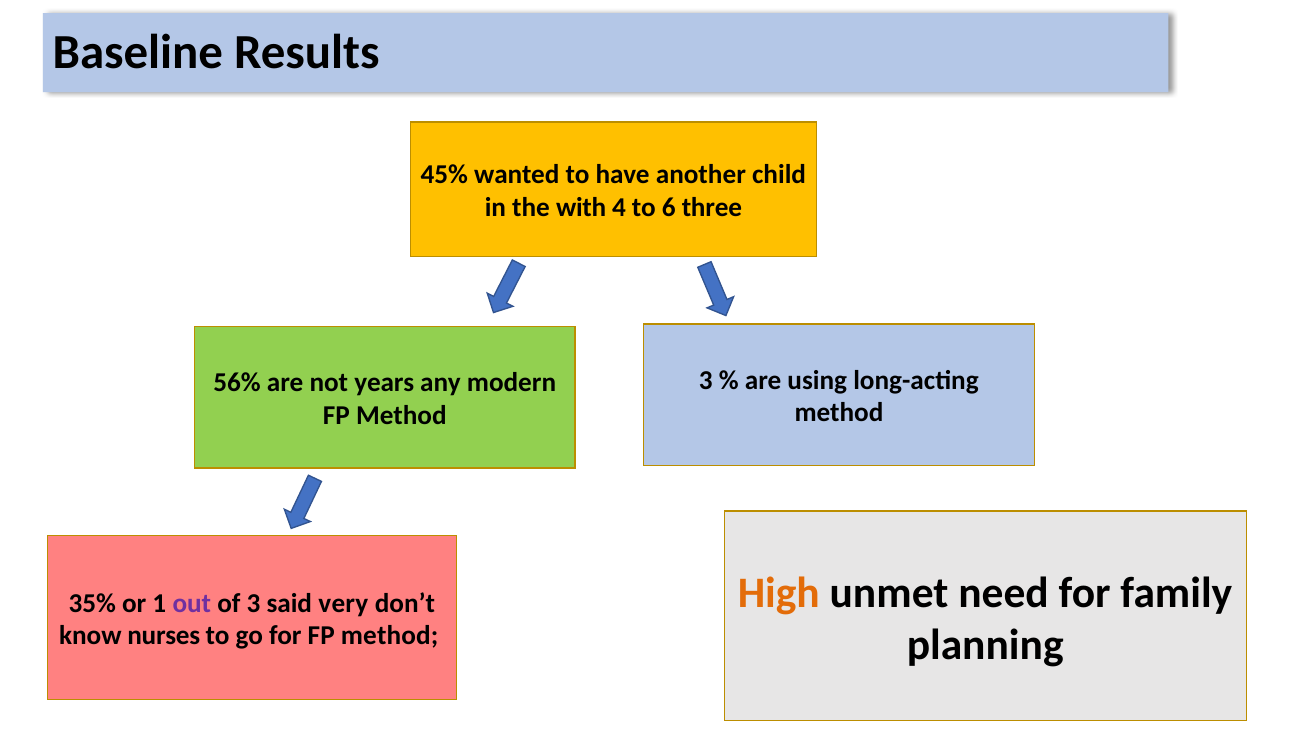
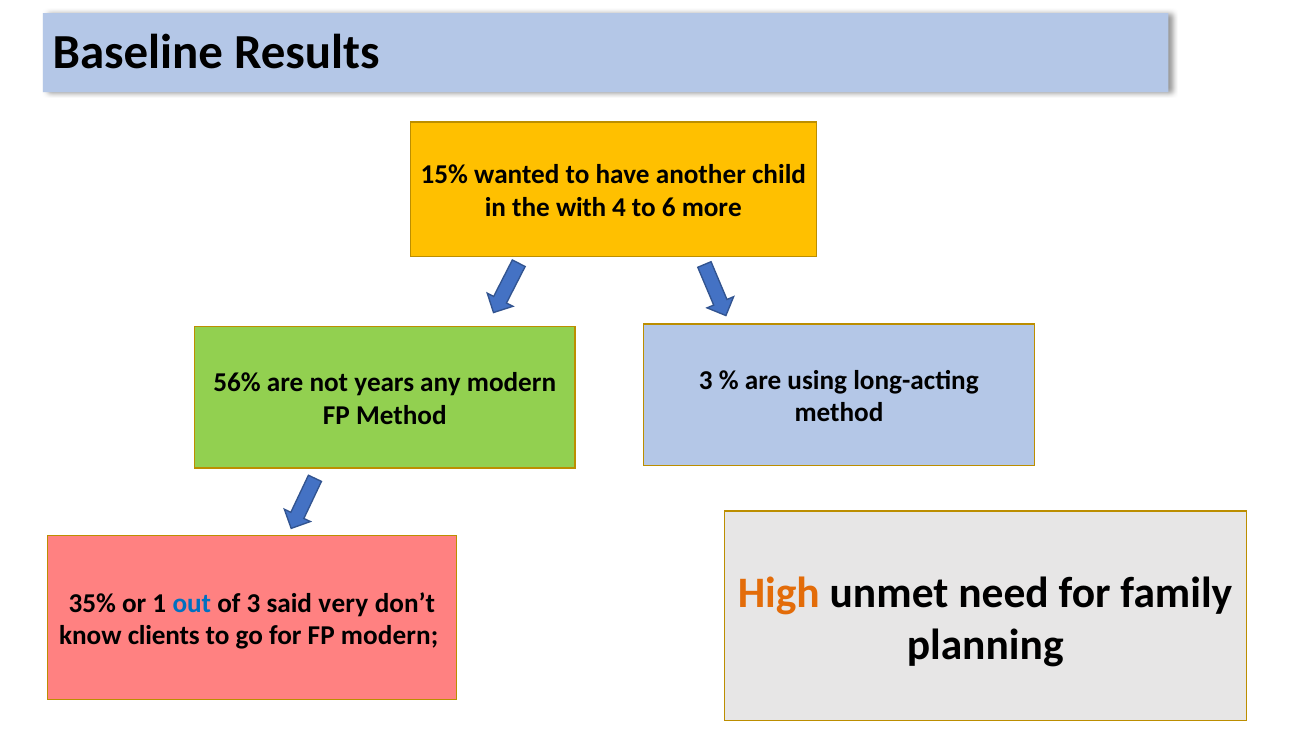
45%: 45% -> 15%
three: three -> more
out colour: purple -> blue
nurses: nurses -> clients
for FP method: method -> modern
